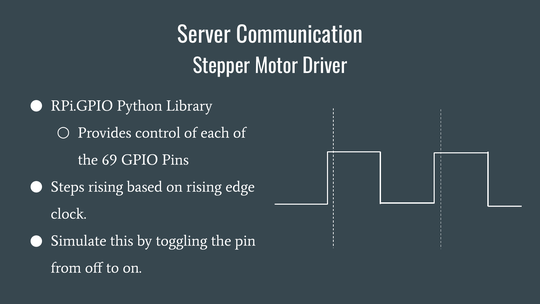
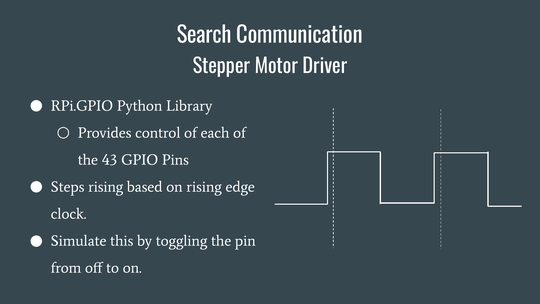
Server: Server -> Search
69: 69 -> 43
